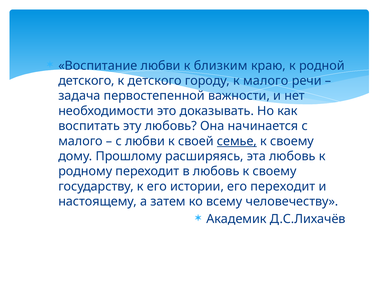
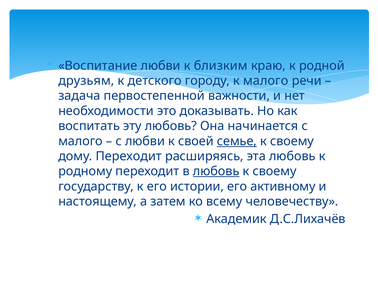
детского at (86, 81): детского -> друзьям
дому Прошлому: Прошлому -> Переходит
любовь at (216, 172) underline: none -> present
его переходит: переходит -> активному
